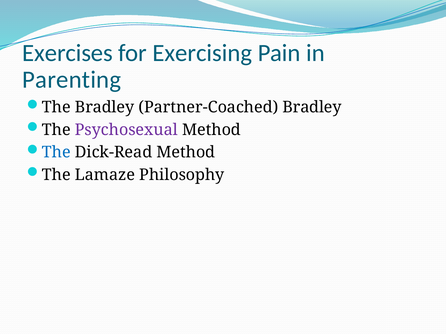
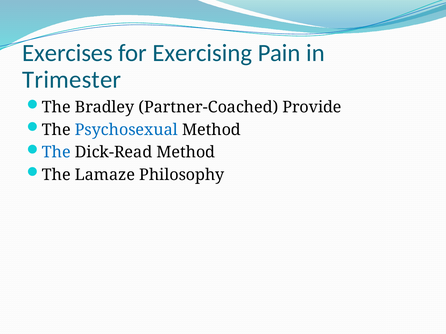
Parenting: Parenting -> Trimester
Partner-Coached Bradley: Bradley -> Provide
Psychosexual colour: purple -> blue
